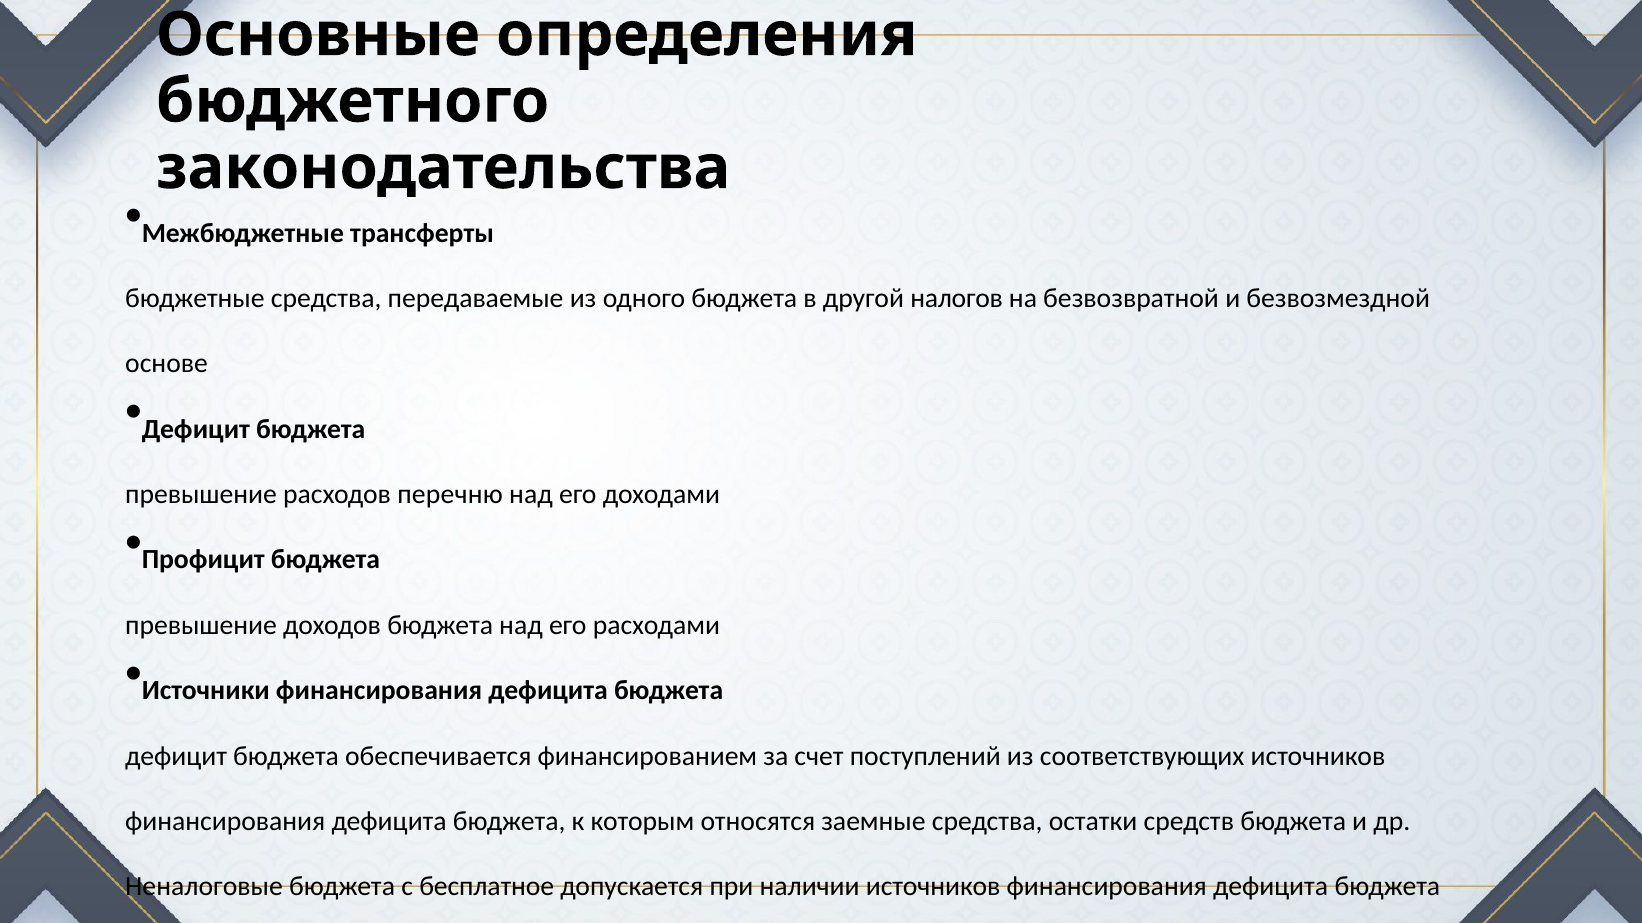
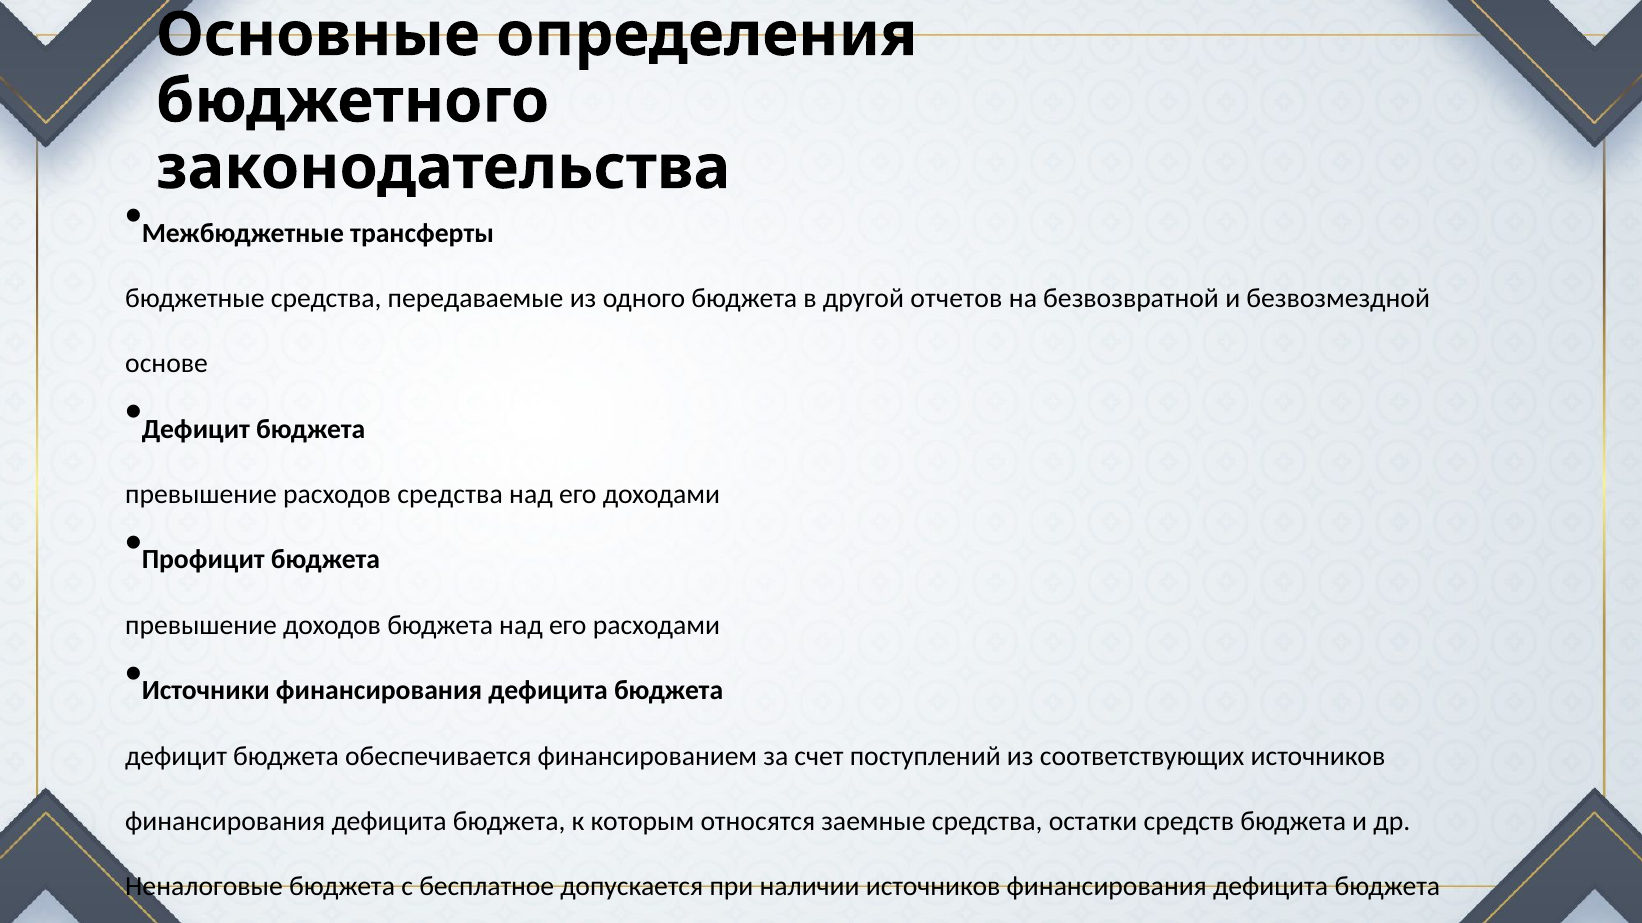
налогов: налогов -> отчетов
расходов перечню: перечню -> средства
